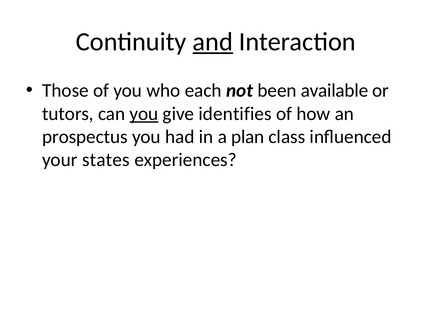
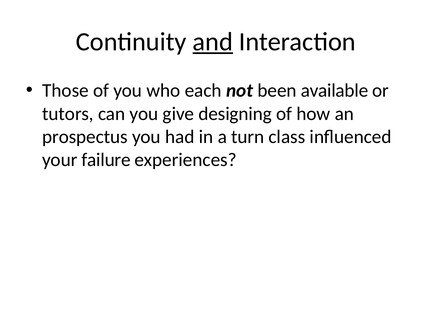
you at (144, 114) underline: present -> none
identifies: identifies -> designing
plan: plan -> turn
states: states -> failure
